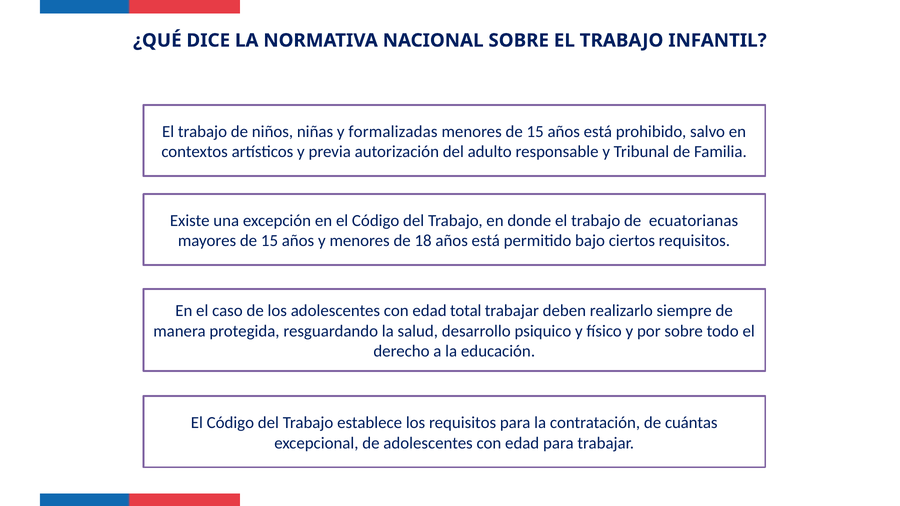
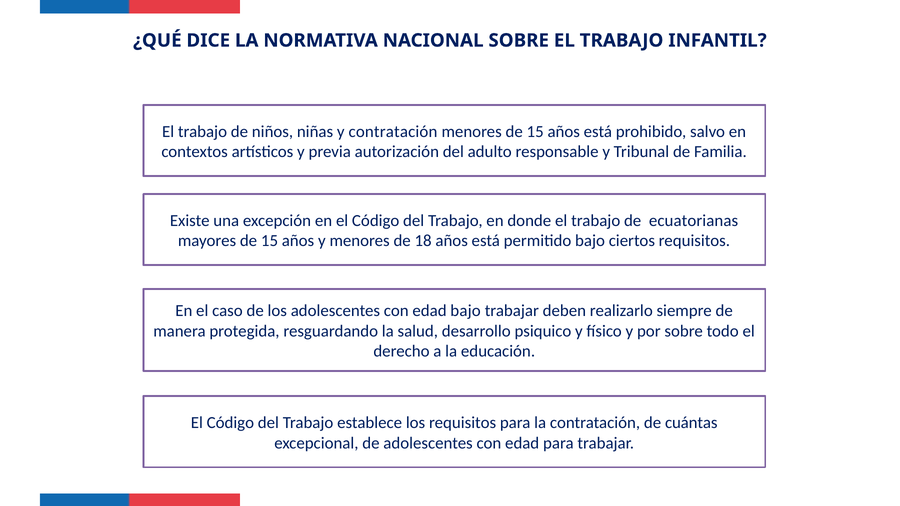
y formalizadas: formalizadas -> contratación
edad total: total -> bajo
